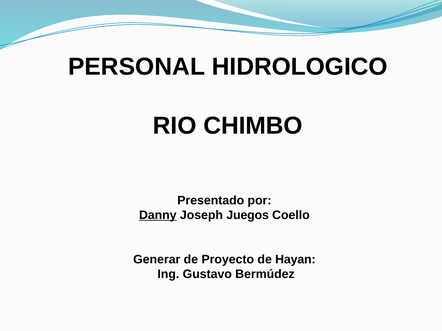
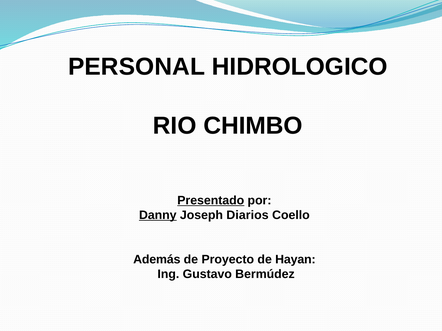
Presentado underline: none -> present
Juegos: Juegos -> Diarios
Generar: Generar -> Además
